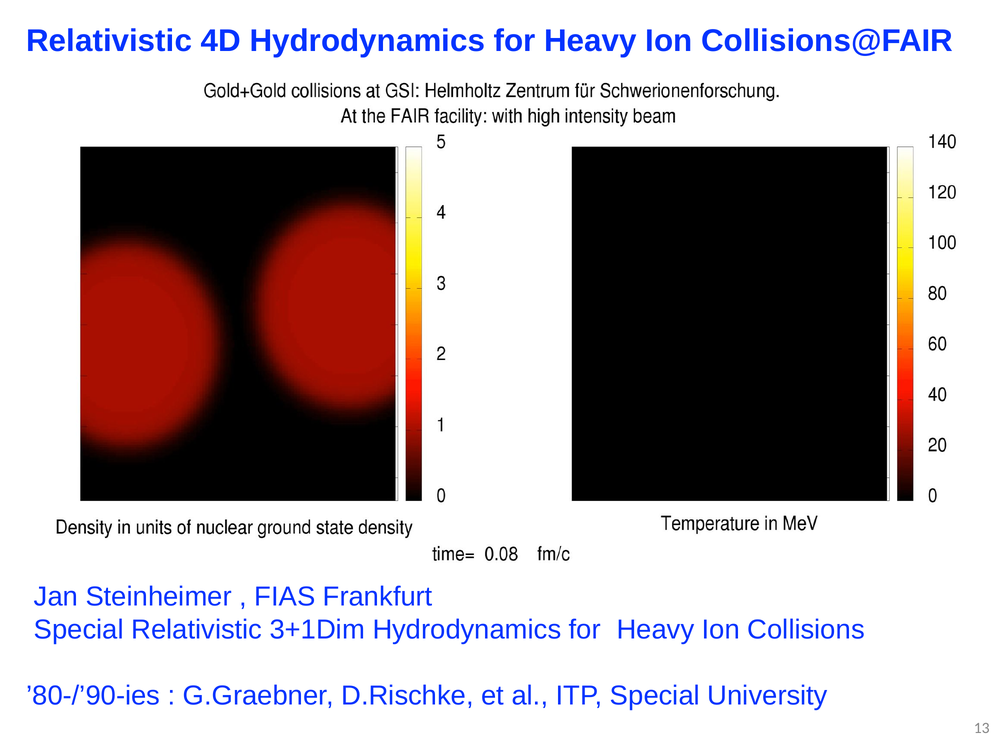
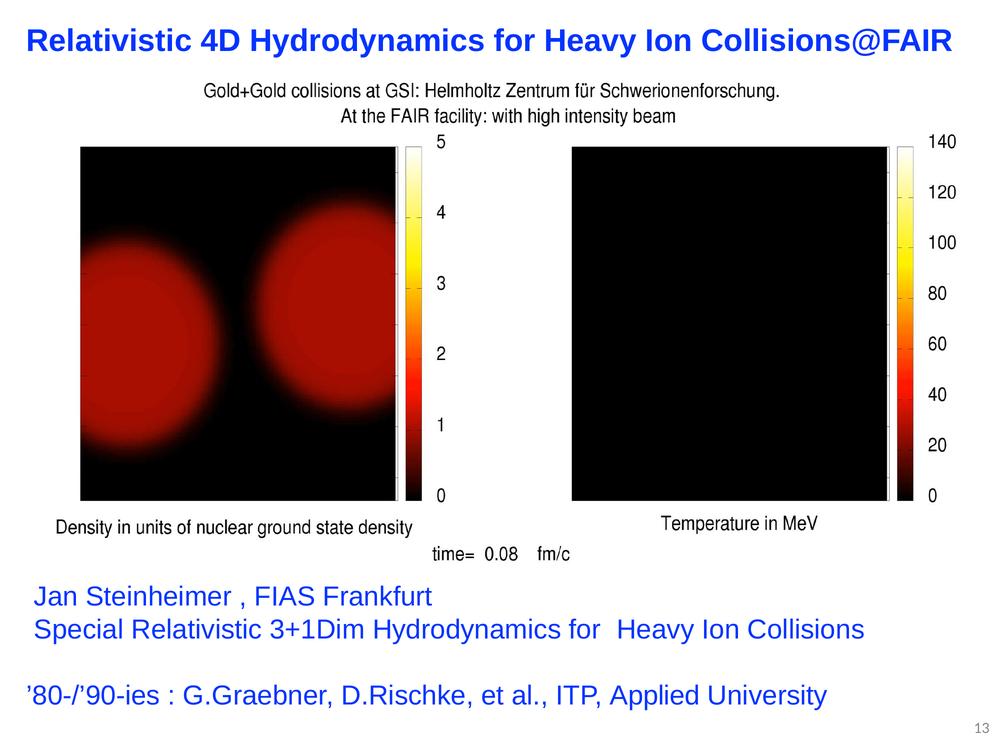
ITP Special: Special -> Applied
